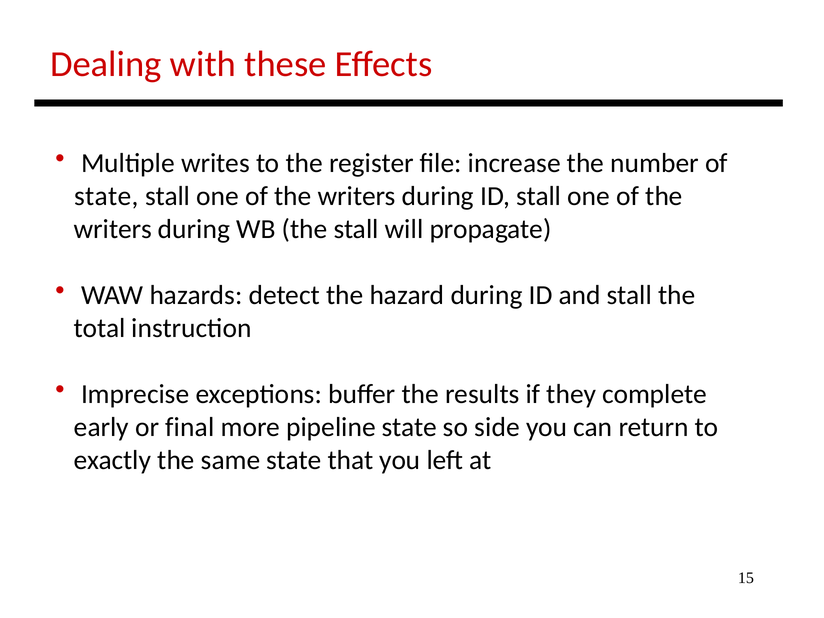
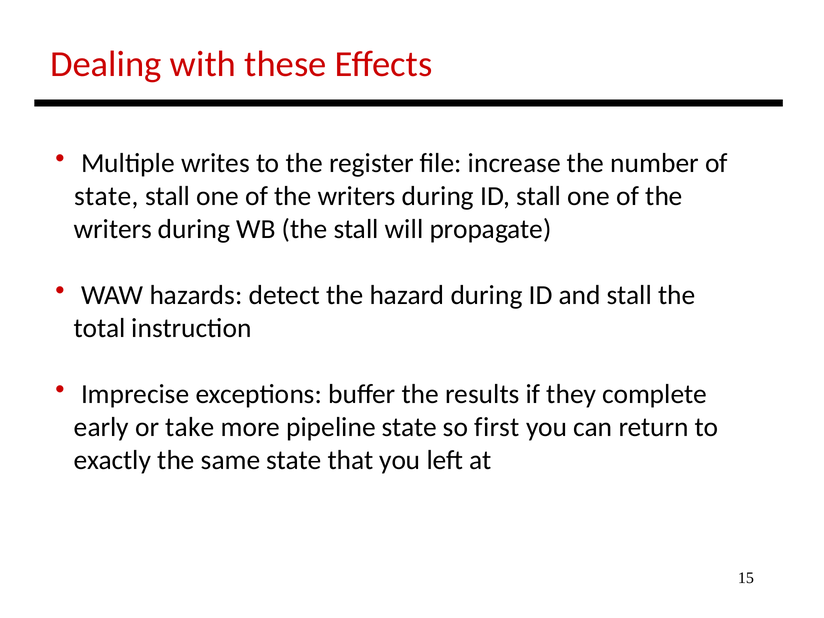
final: final -> take
side: side -> first
